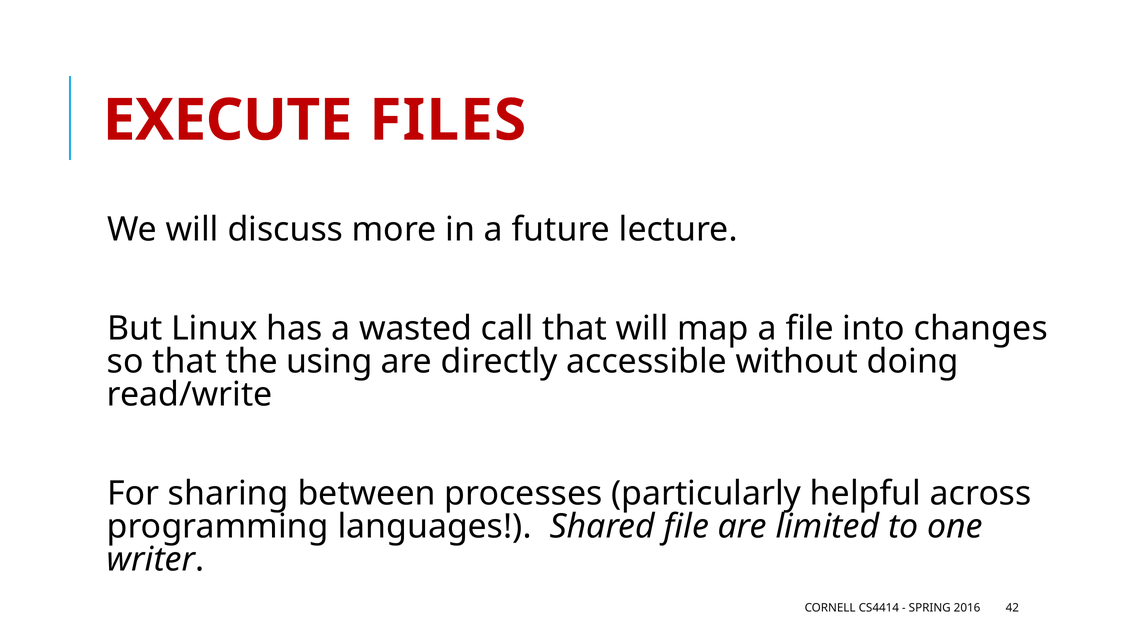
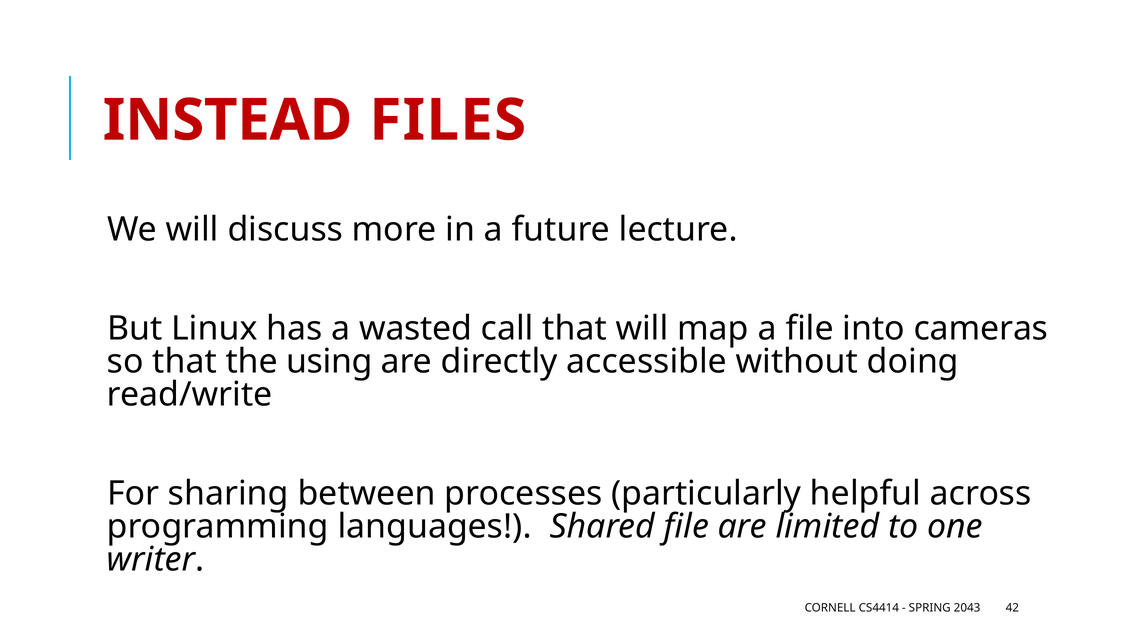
EXECUTE: EXECUTE -> INSTEAD
changes: changes -> cameras
2016: 2016 -> 2043
